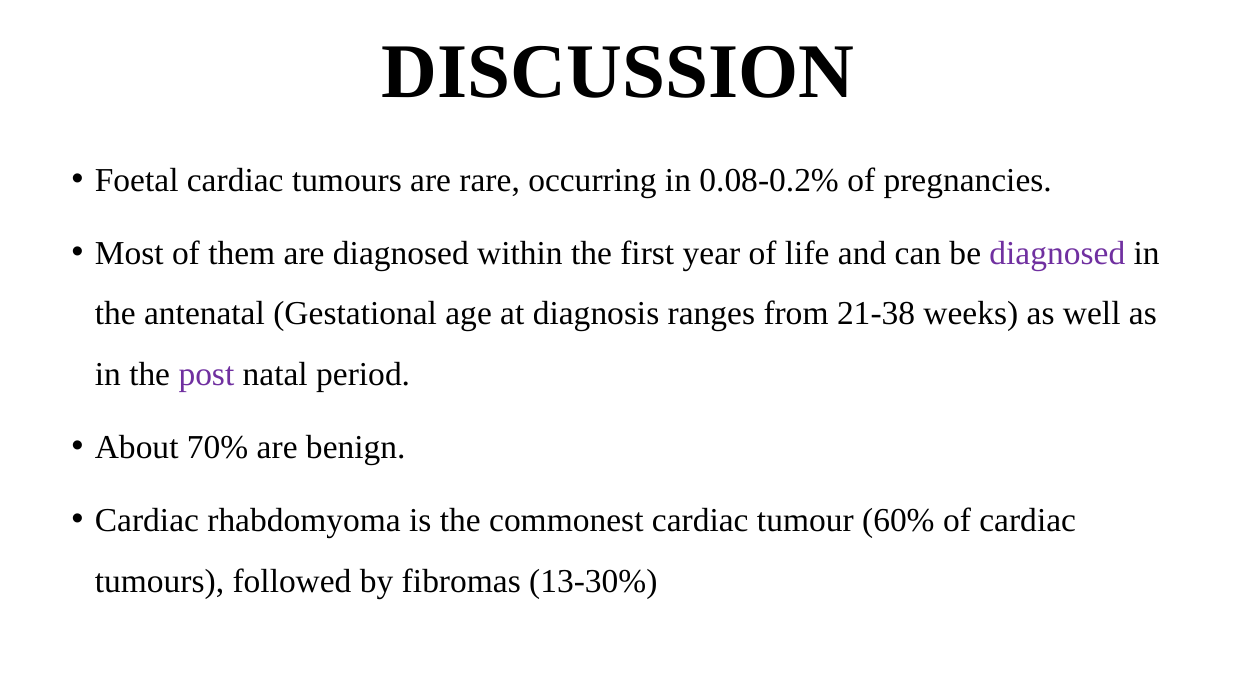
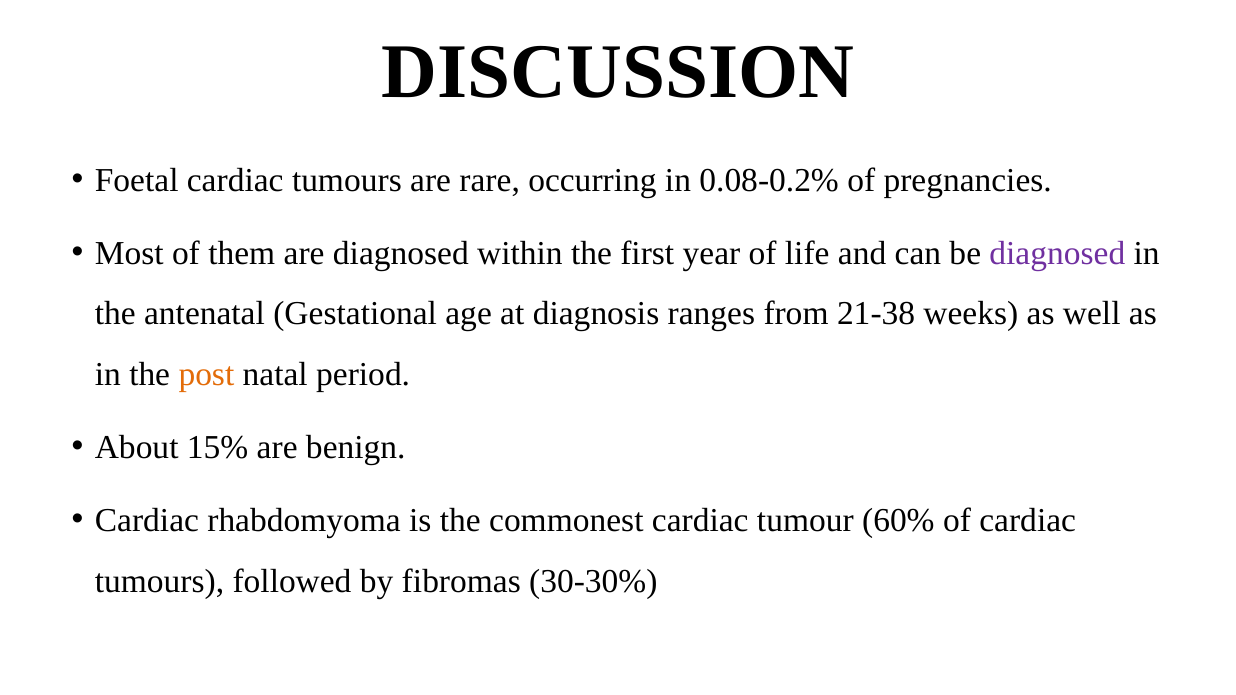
post colour: purple -> orange
70%: 70% -> 15%
13-30%: 13-30% -> 30-30%
